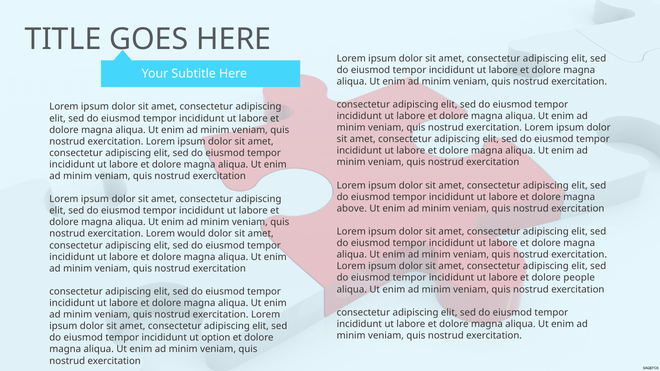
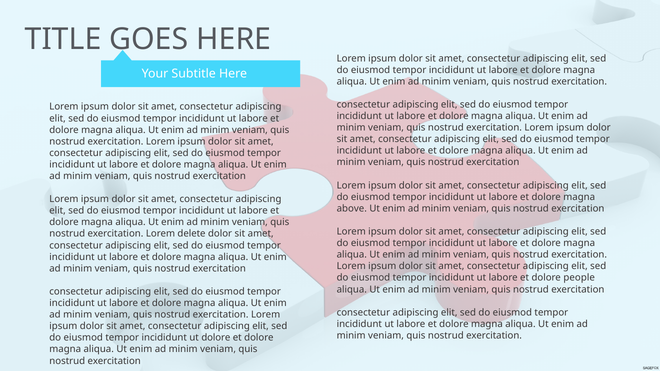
would: would -> delete
ut option: option -> dolore
